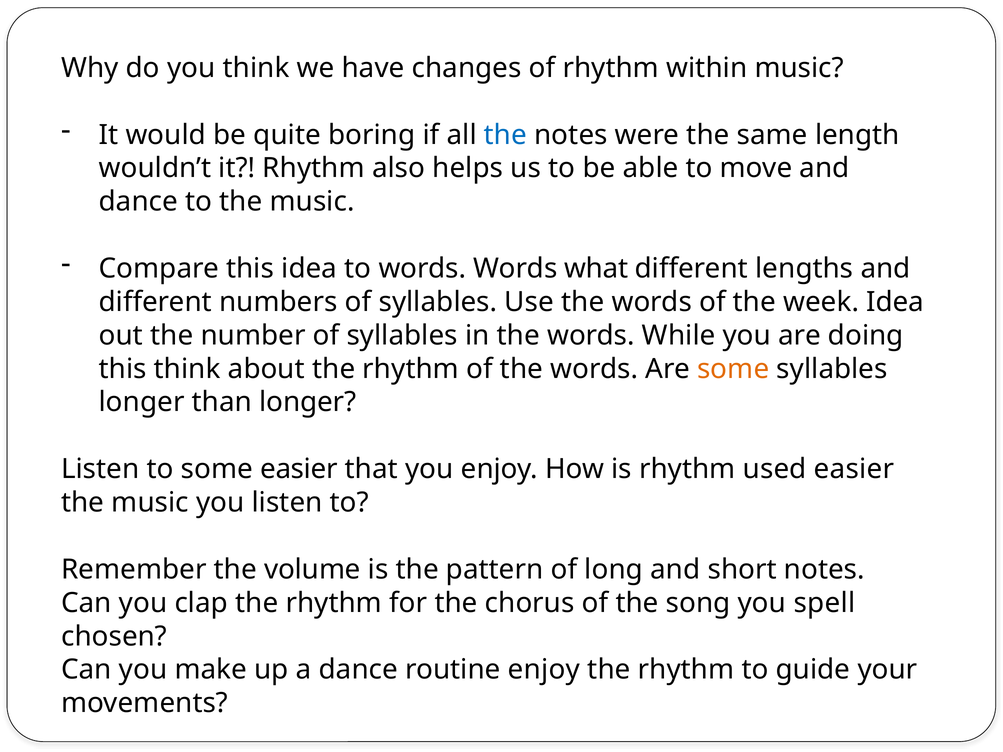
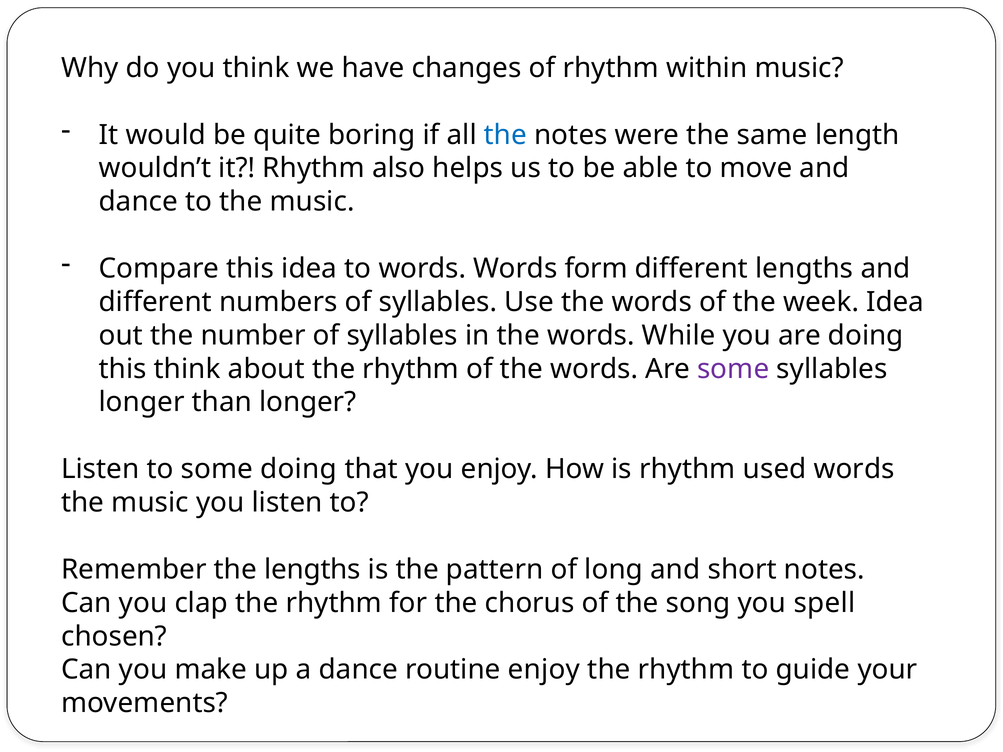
what: what -> form
some at (733, 369) colour: orange -> purple
some easier: easier -> doing
used easier: easier -> words
the volume: volume -> lengths
